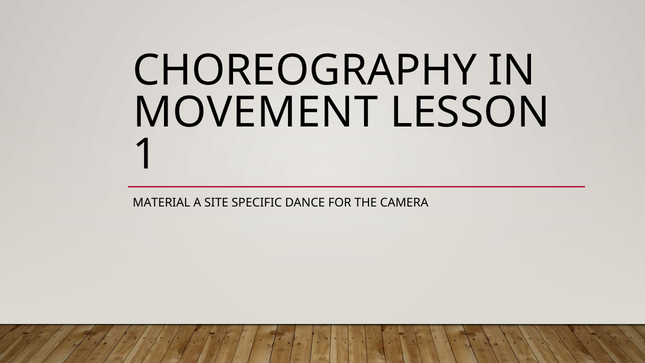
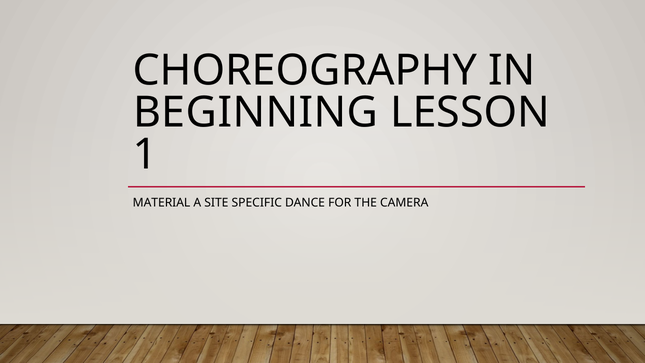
MOVEMENT: MOVEMENT -> BEGINNING
